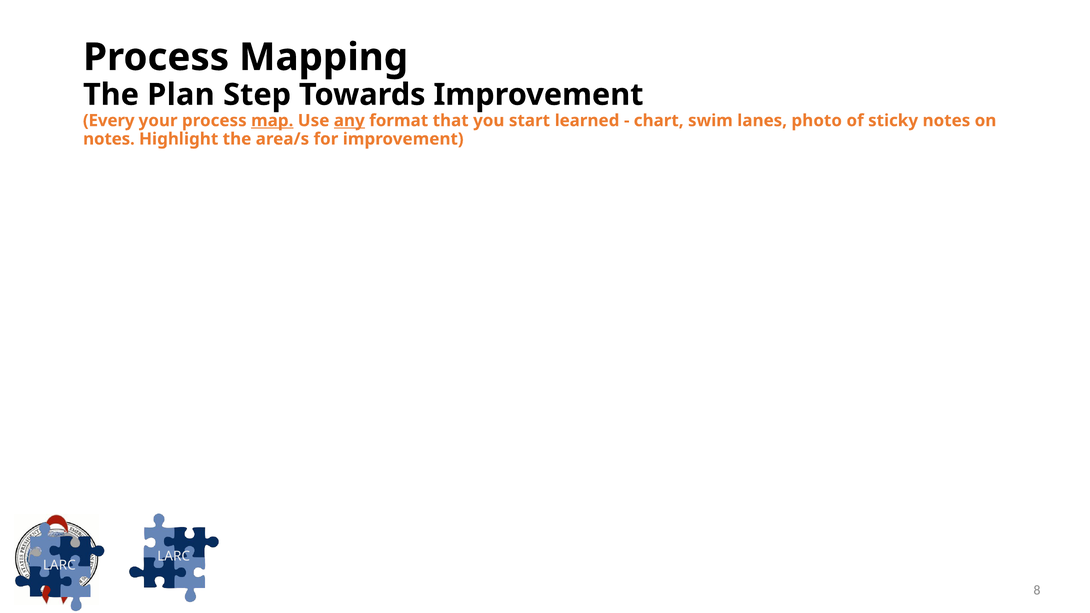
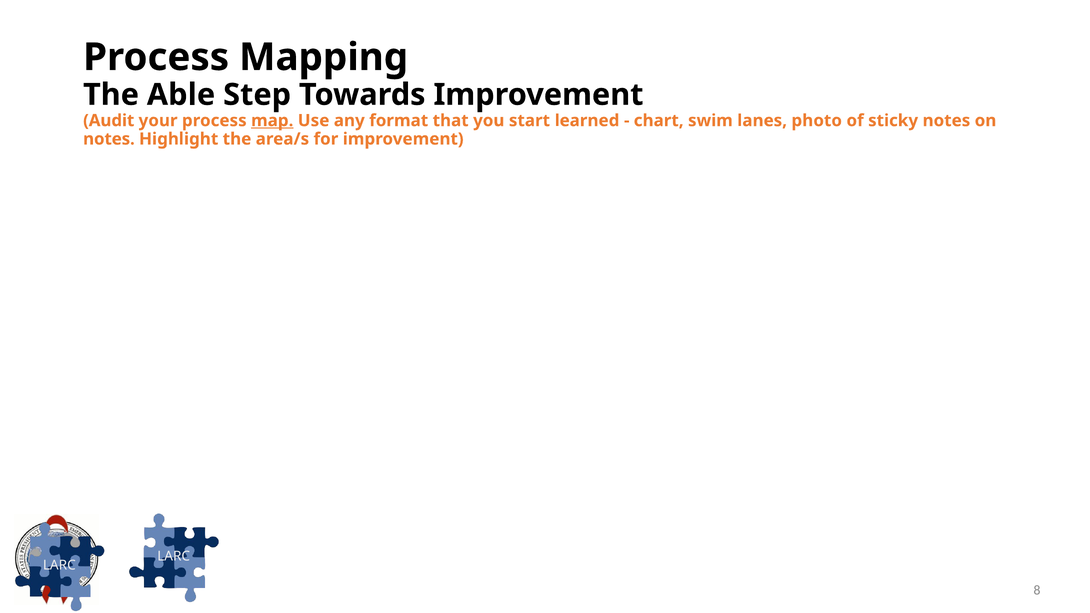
Plan: Plan -> Able
Every: Every -> Audit
any underline: present -> none
